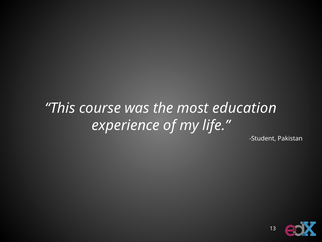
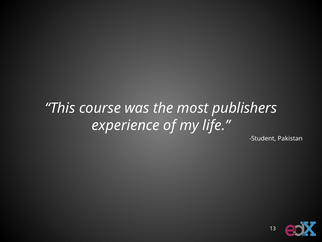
education: education -> publishers
